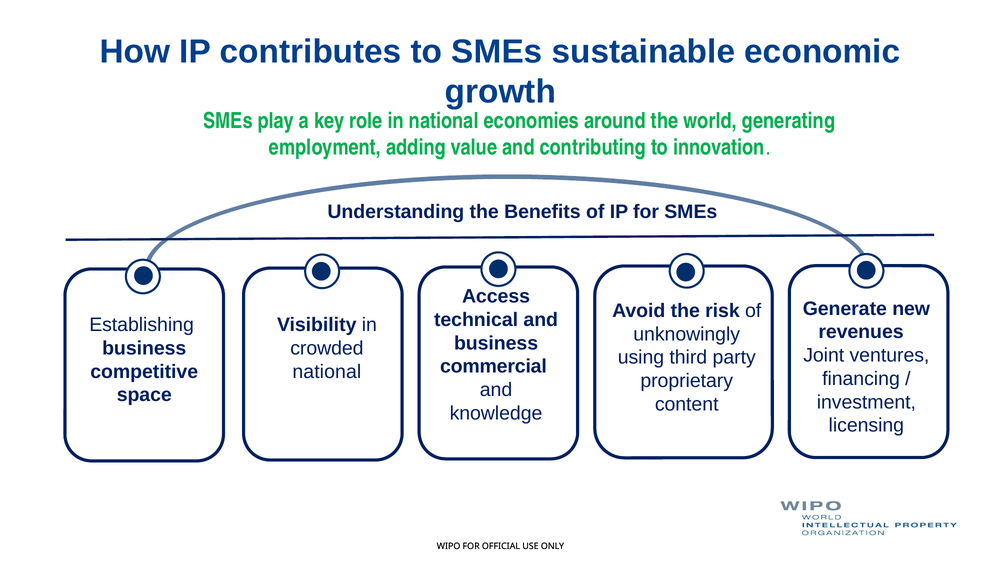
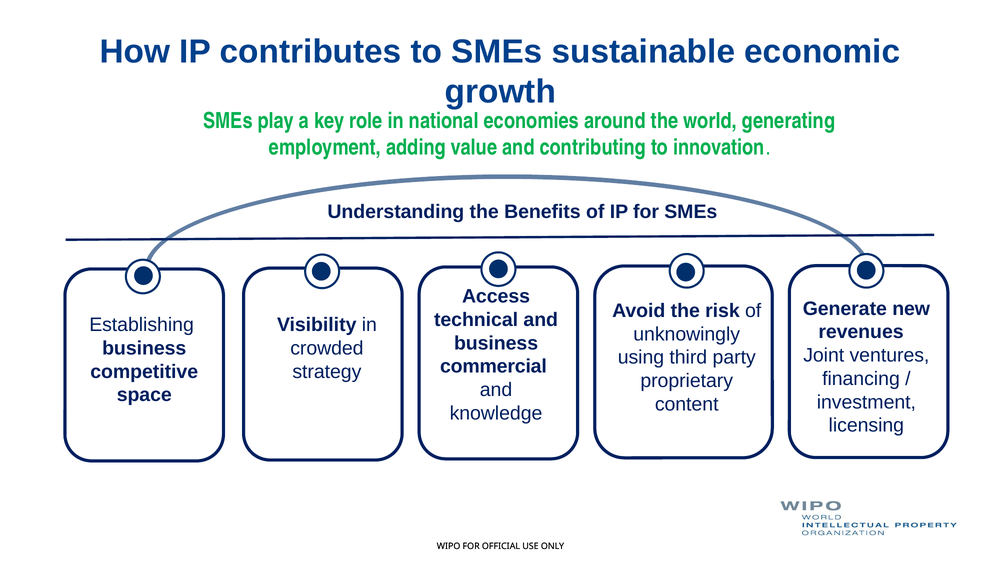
national at (327, 372): national -> strategy
